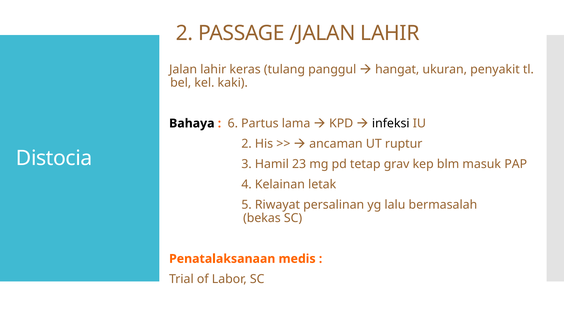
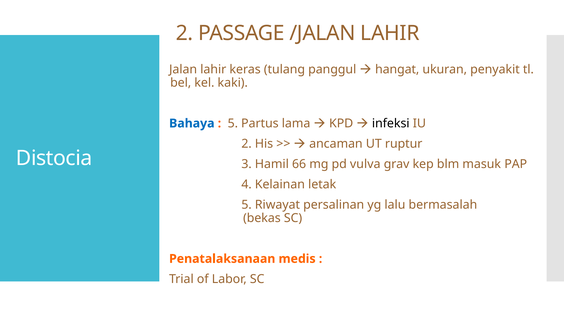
Bahaya colour: black -> blue
6 at (233, 123): 6 -> 5
23: 23 -> 66
tetap: tetap -> vulva
